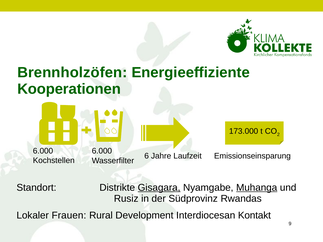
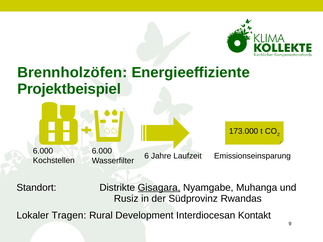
Kooperationen: Kooperationen -> Projektbeispiel
Muhanga underline: present -> none
Frauen: Frauen -> Tragen
